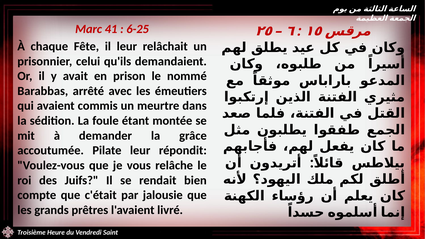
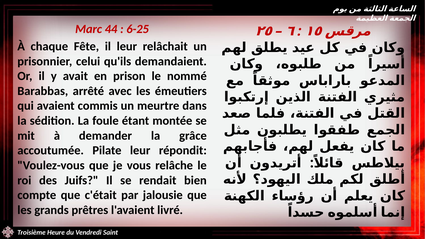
41: 41 -> 44
